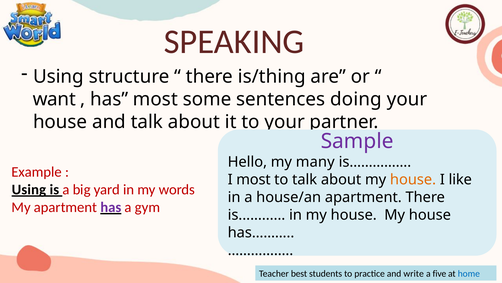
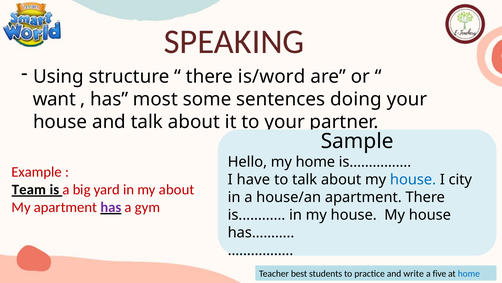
is/thing: is/thing -> is/word
Sample colour: purple -> black
my many: many -> home
I most: most -> have
house at (413, 179) colour: orange -> blue
like: like -> city
Using at (29, 189): Using -> Team
my words: words -> about
